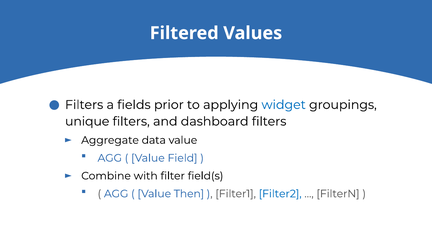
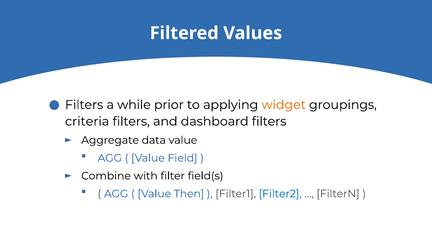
fields: fields -> while
widget colour: blue -> orange
unique: unique -> criteria
